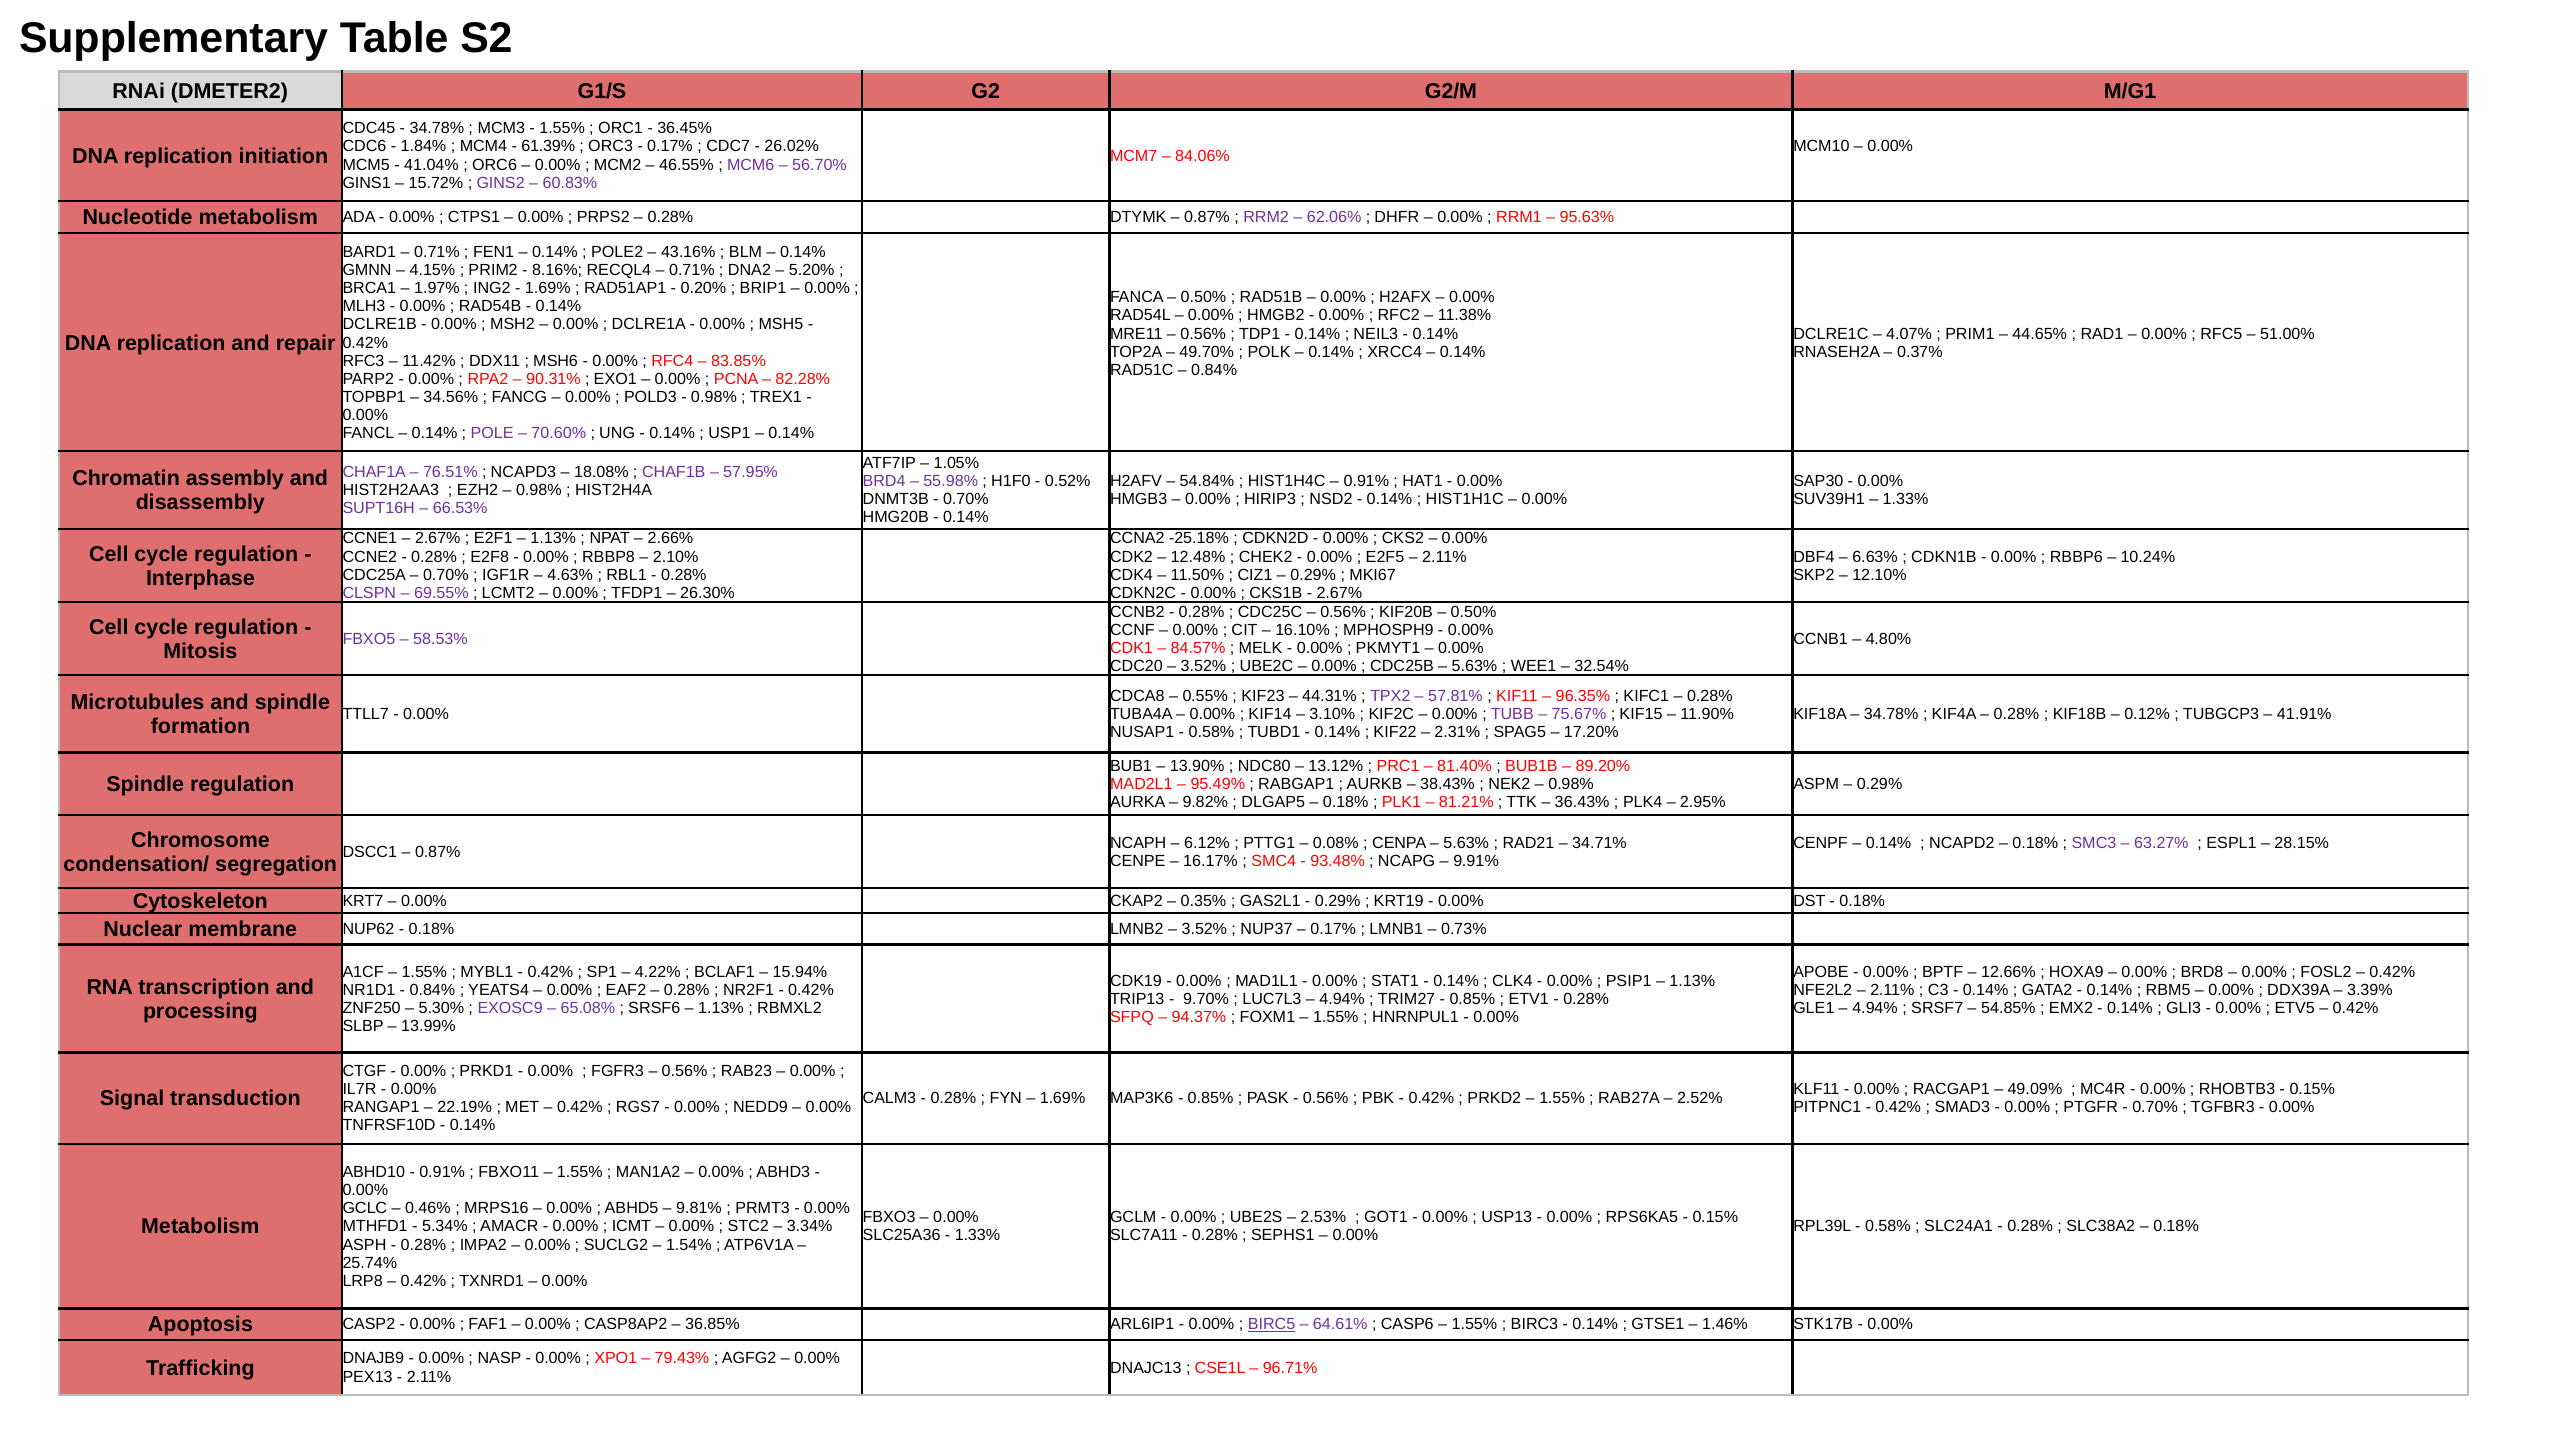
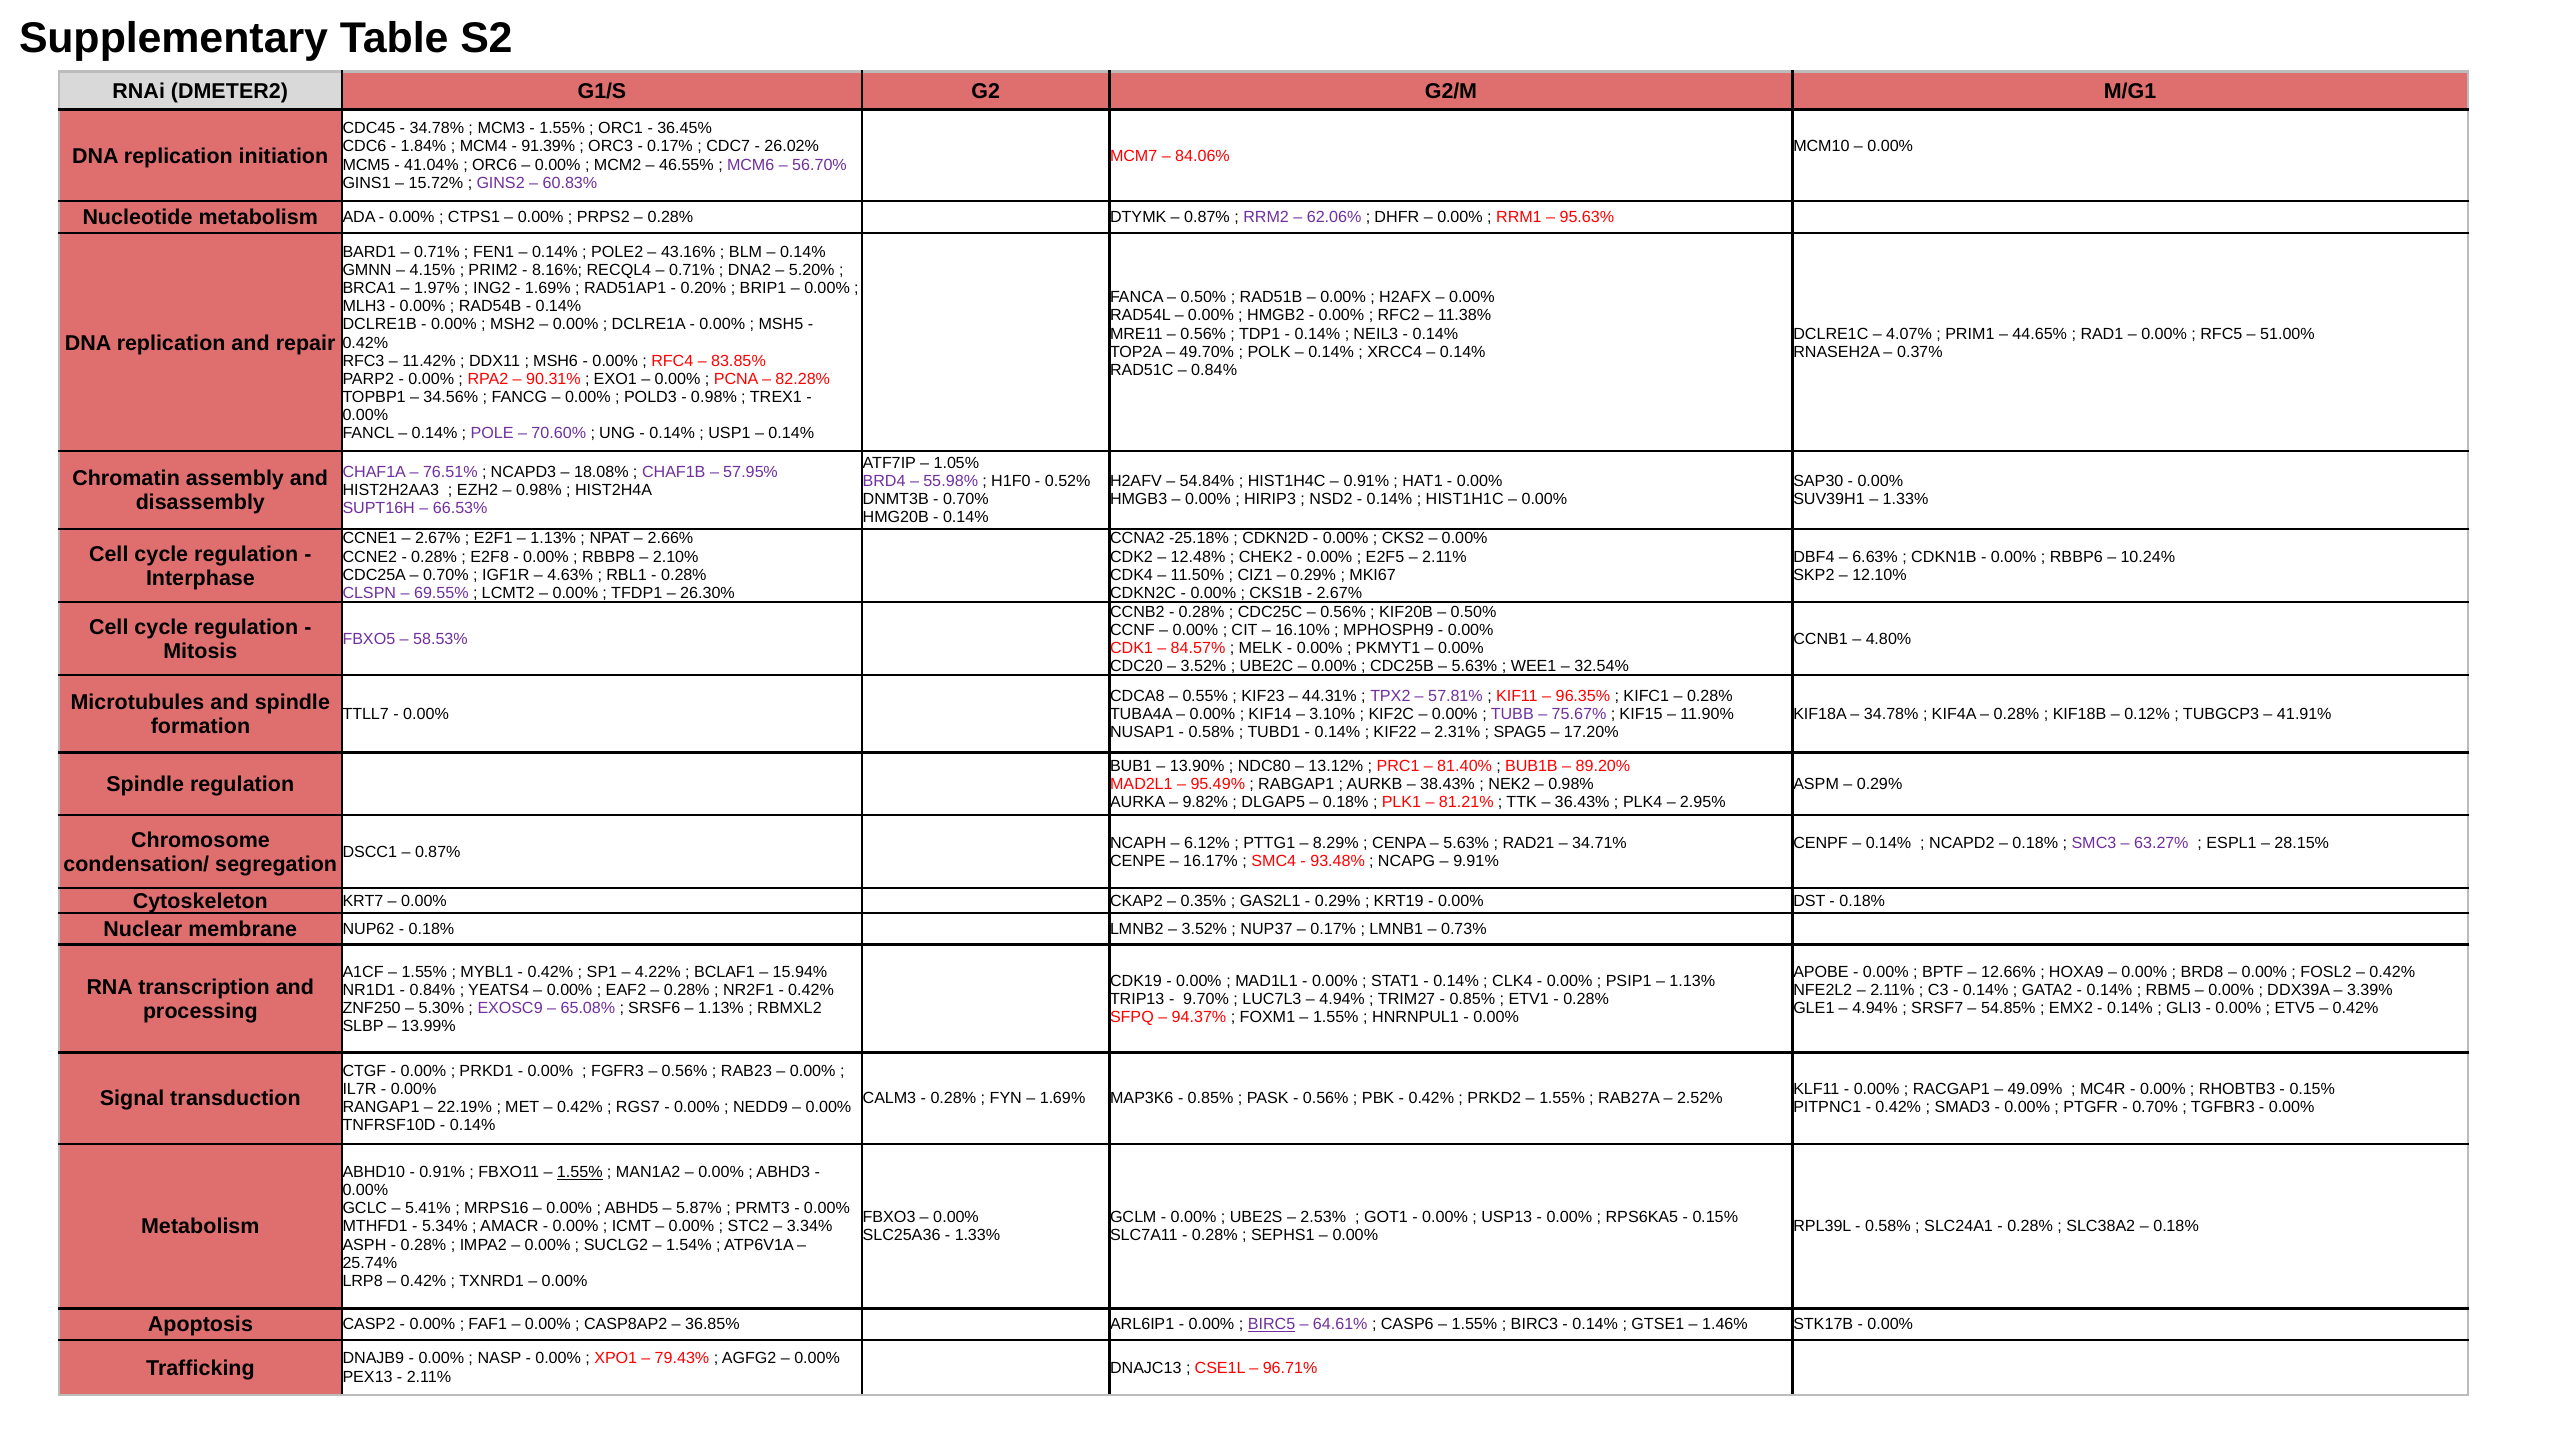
61.39%: 61.39% -> 91.39%
0.08%: 0.08% -> 8.29%
1.55% at (580, 1172) underline: none -> present
0.46%: 0.46% -> 5.41%
9.81%: 9.81% -> 5.87%
